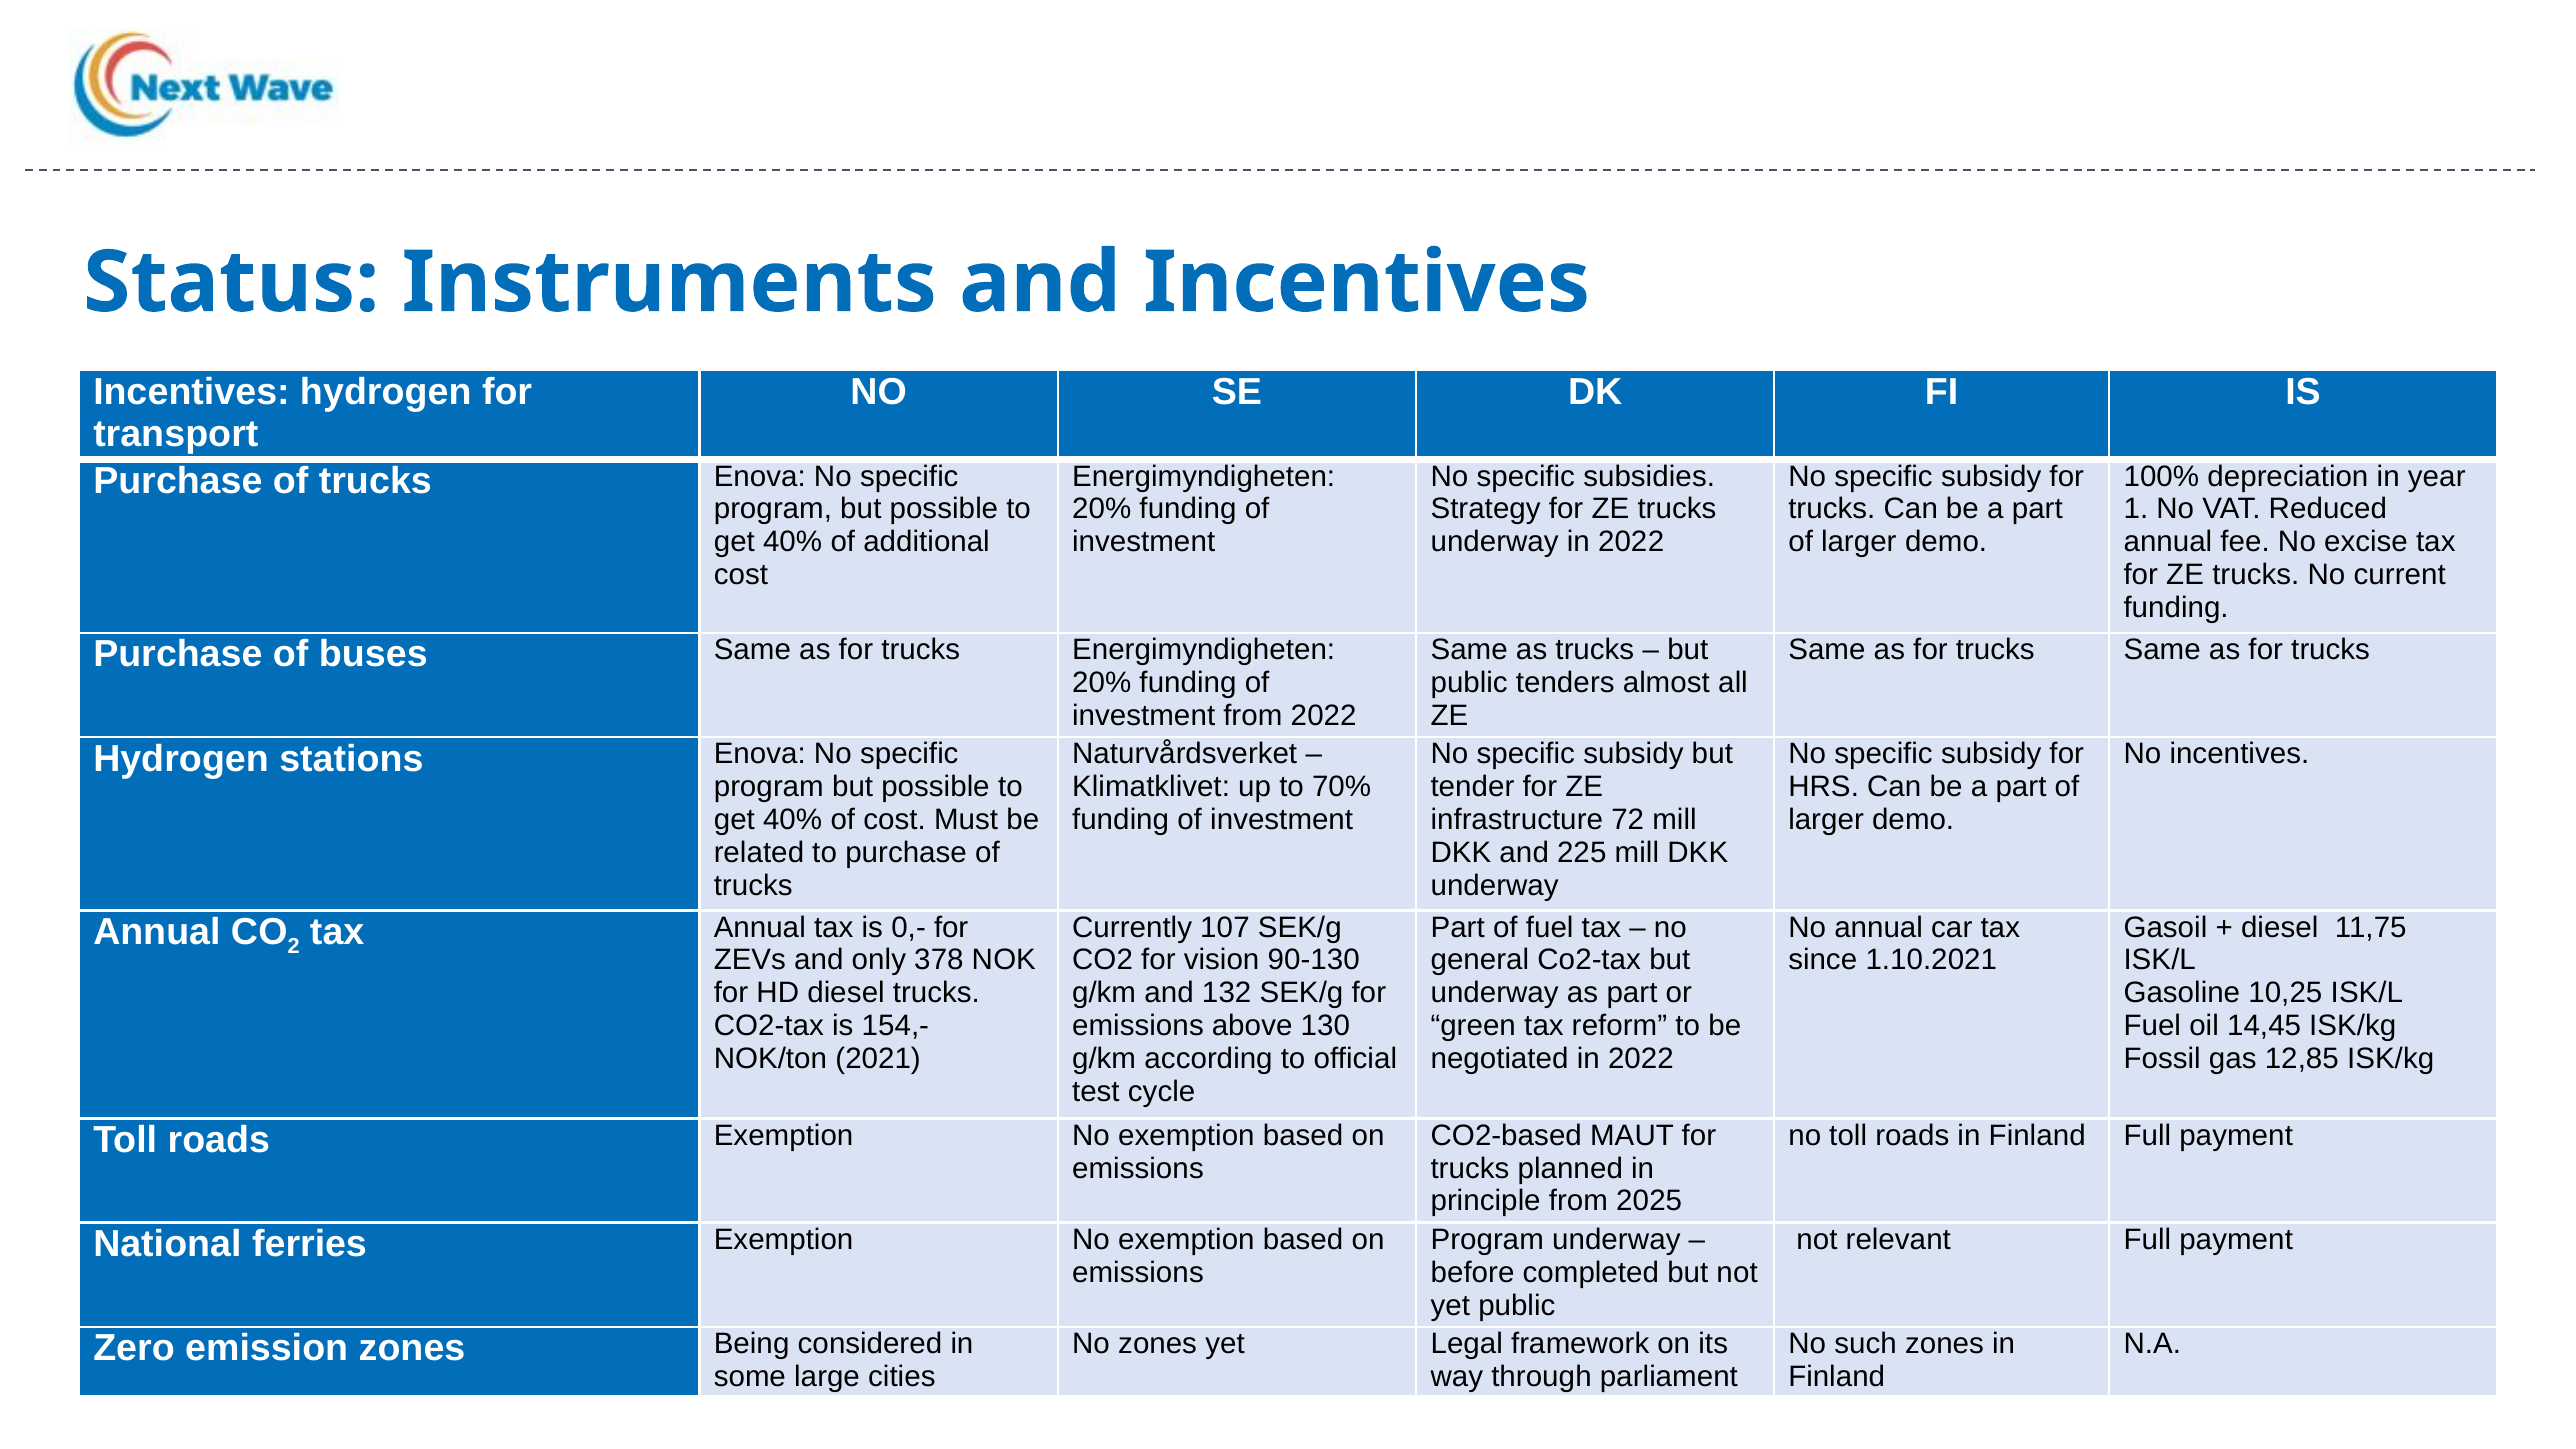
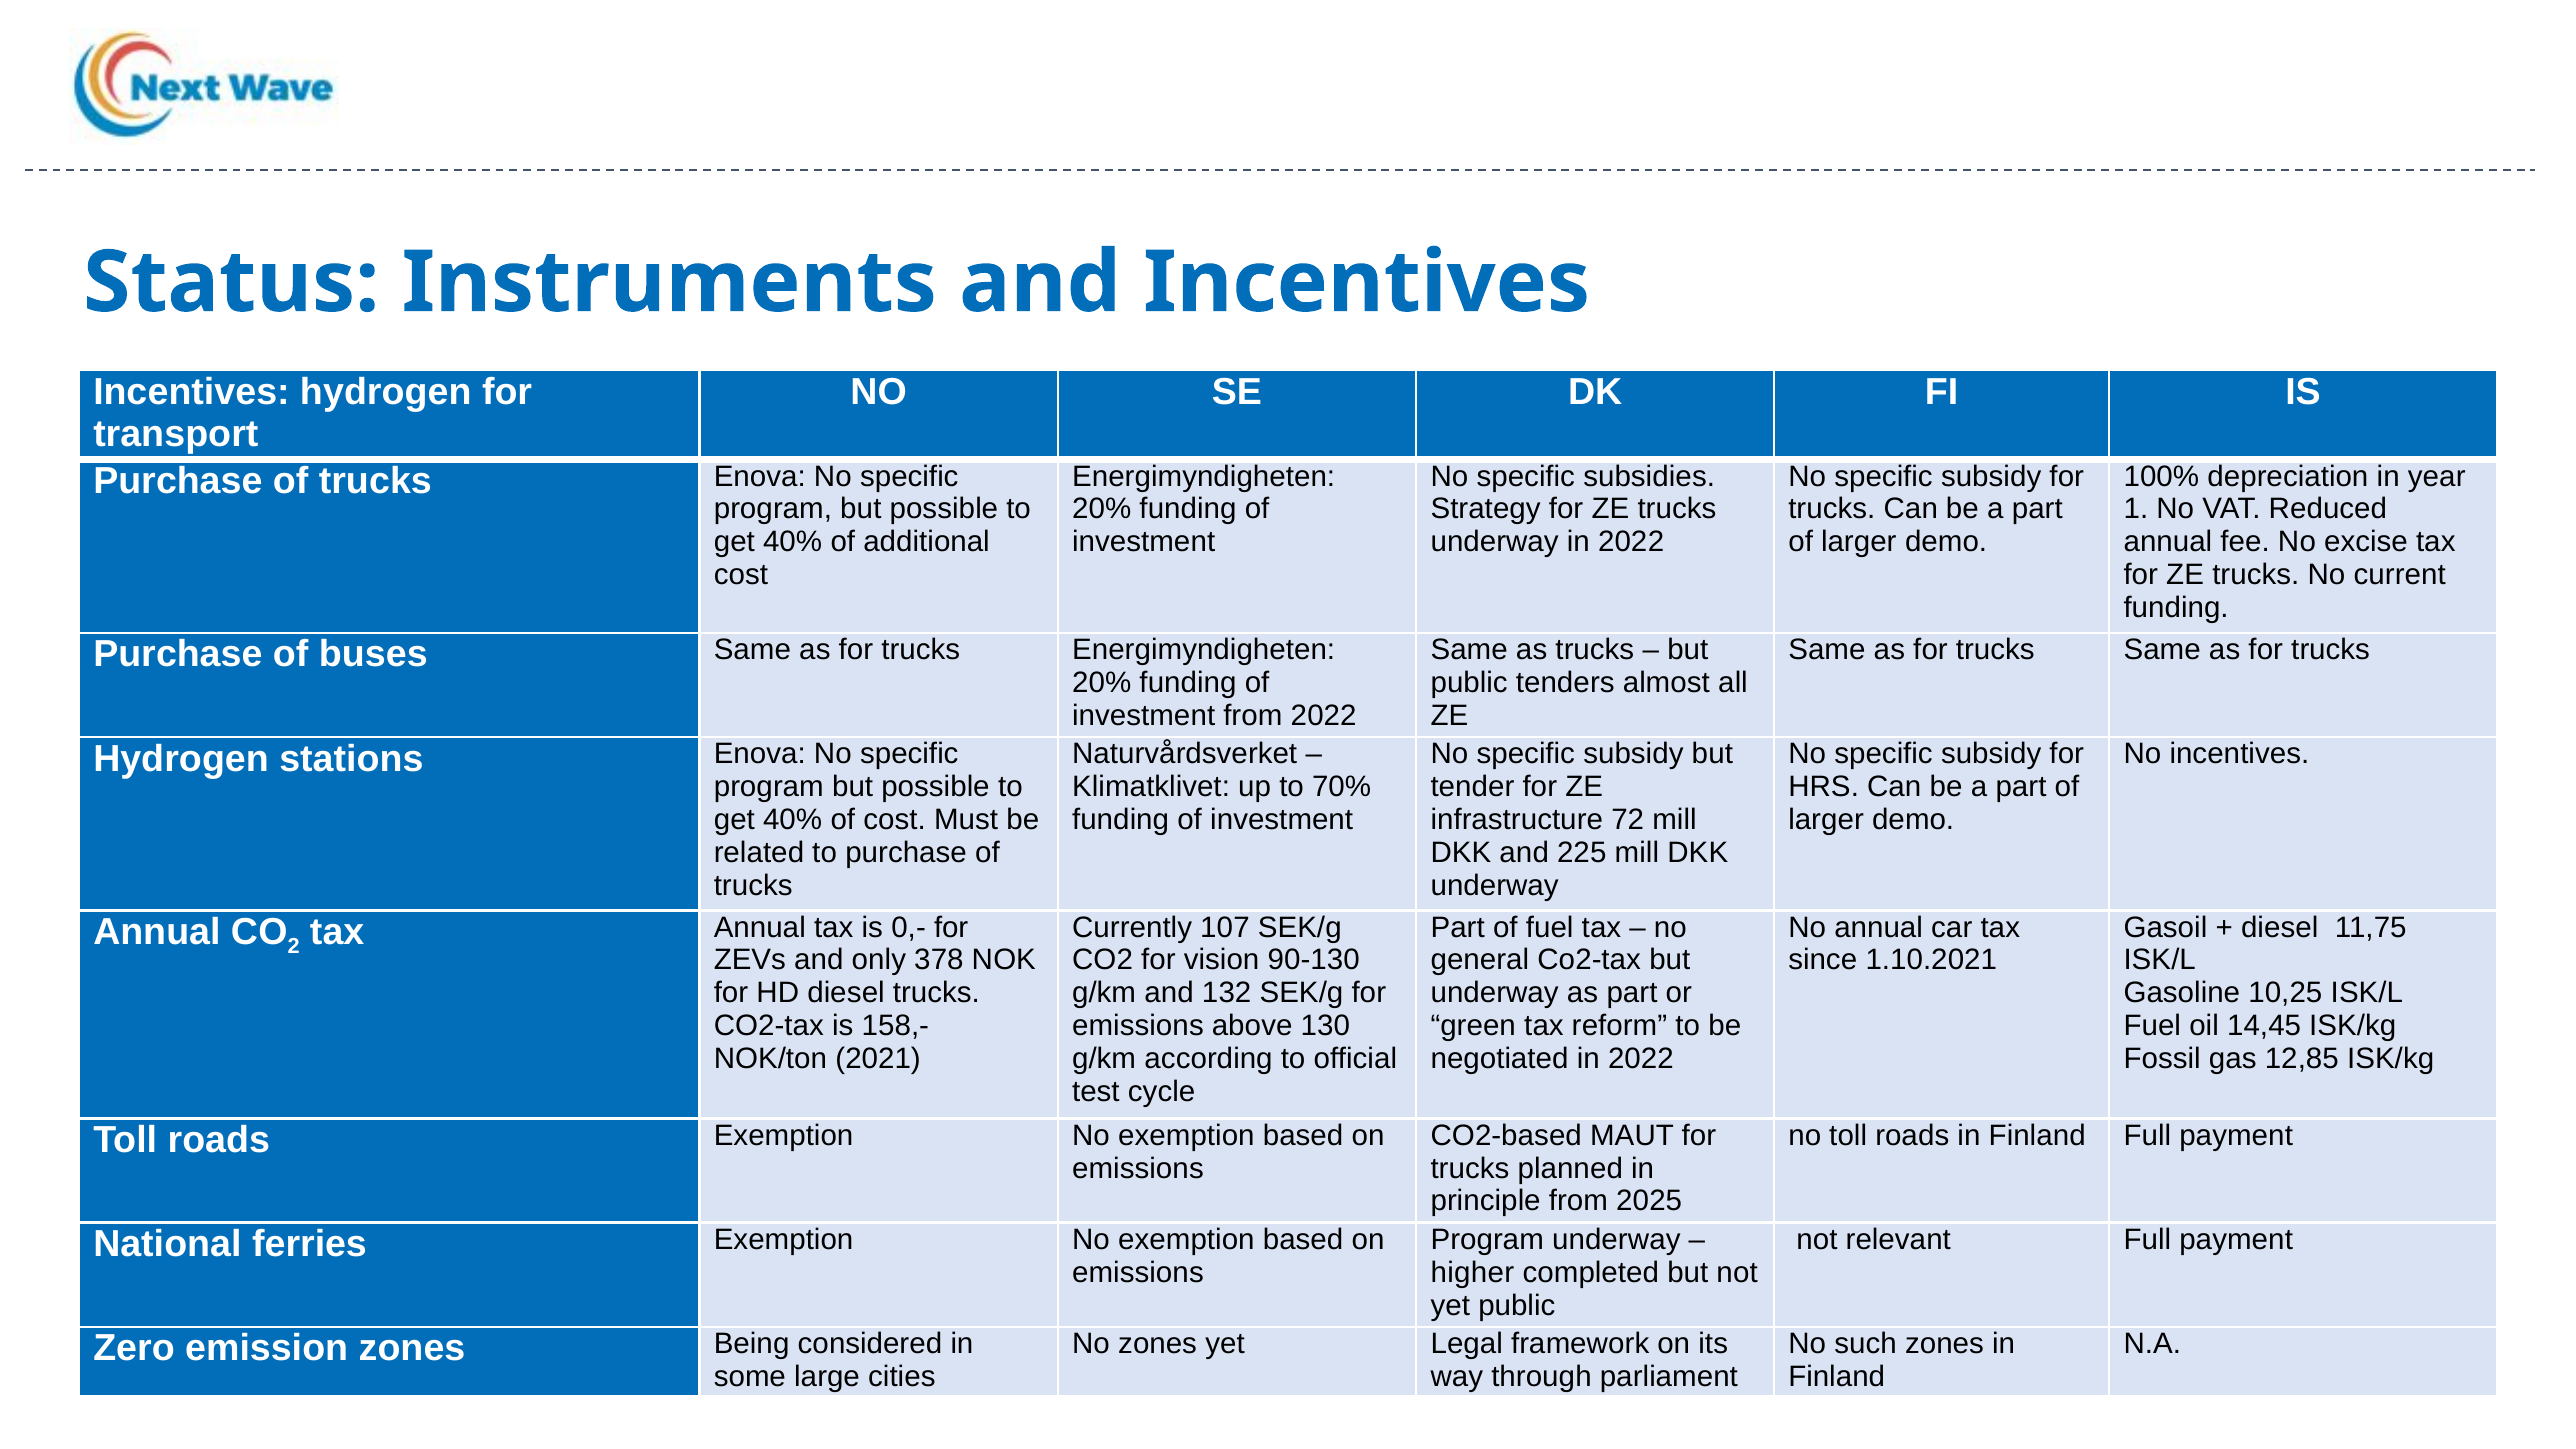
154,-: 154,- -> 158,-
before: before -> higher
